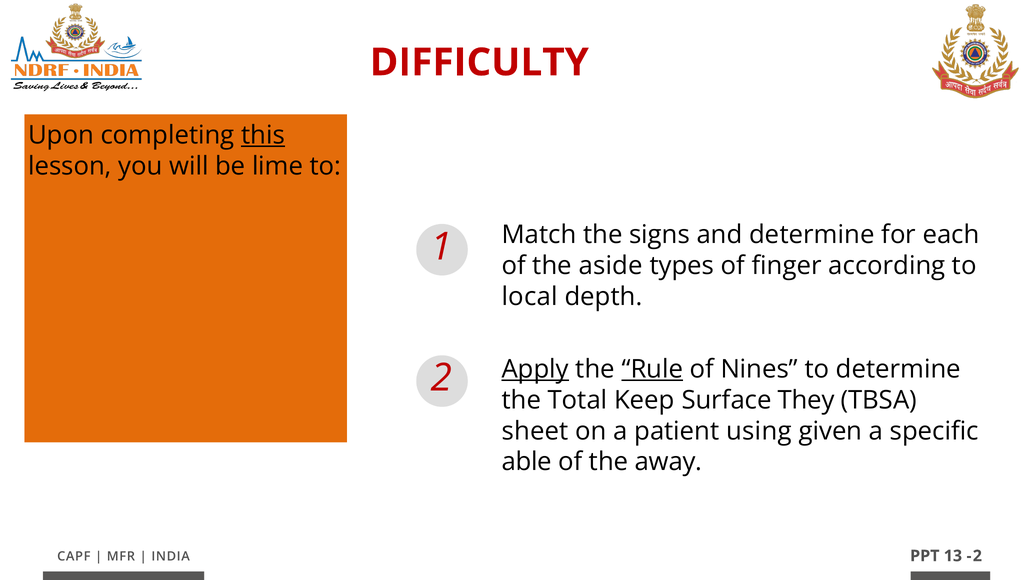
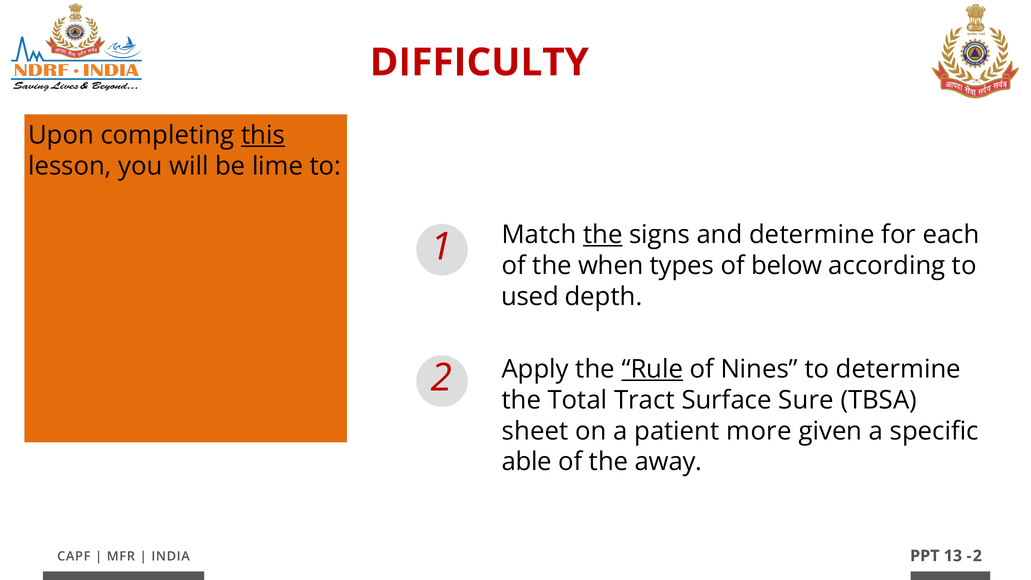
the at (603, 235) underline: none -> present
aside: aside -> when
finger: finger -> below
local: local -> used
Apply underline: present -> none
Keep: Keep -> Tract
They: They -> Sure
using: using -> more
